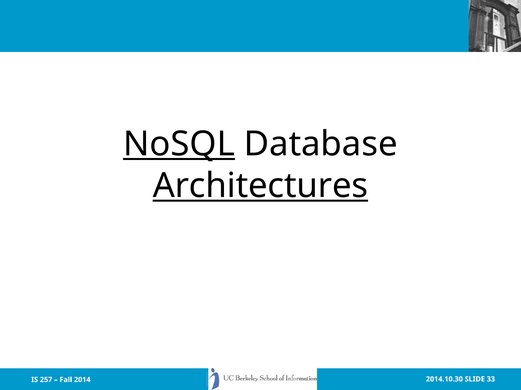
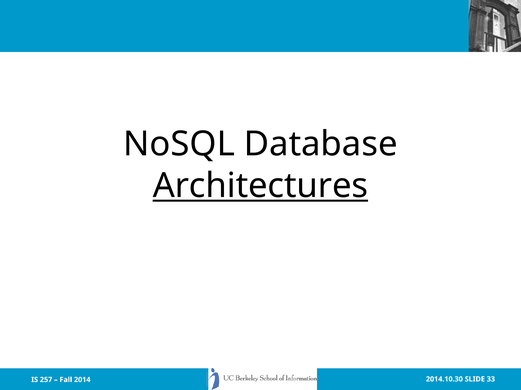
NoSQL underline: present -> none
